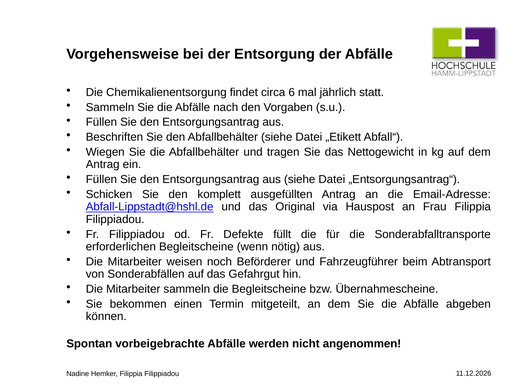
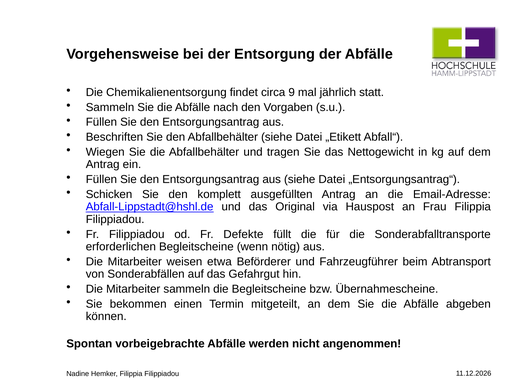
6: 6 -> 9
noch: noch -> etwa
